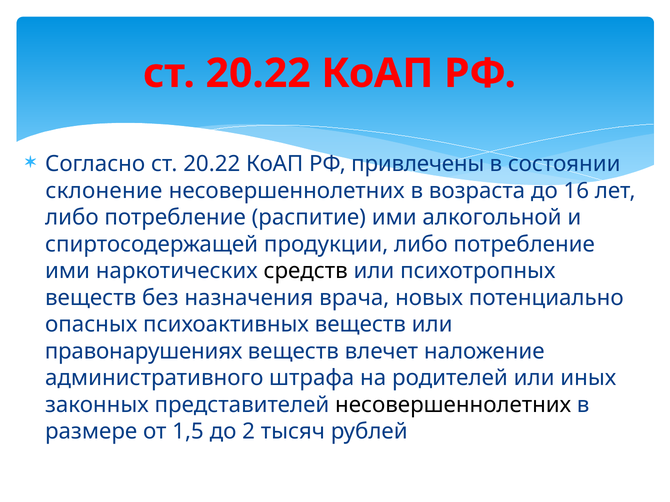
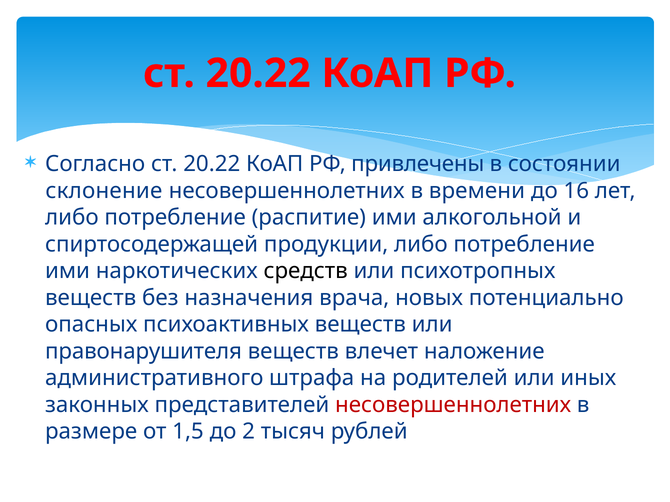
возраста: возраста -> времени
правонарушениях: правонарушениях -> правонарушителя
несовершеннолетних at (453, 405) colour: black -> red
